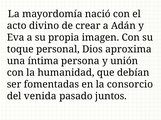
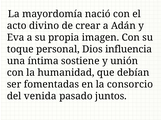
aproxima: aproxima -> influencia
persona: persona -> sostiene
